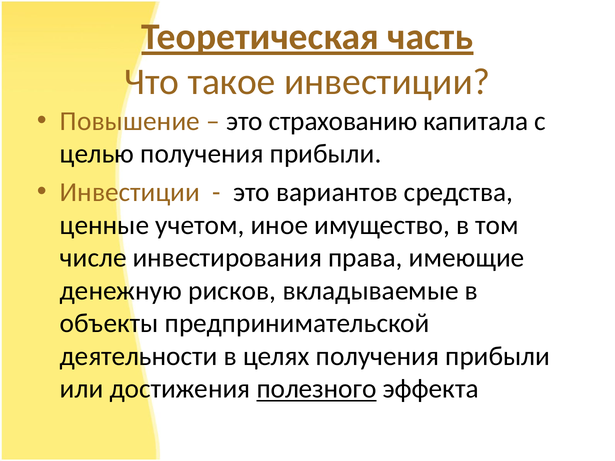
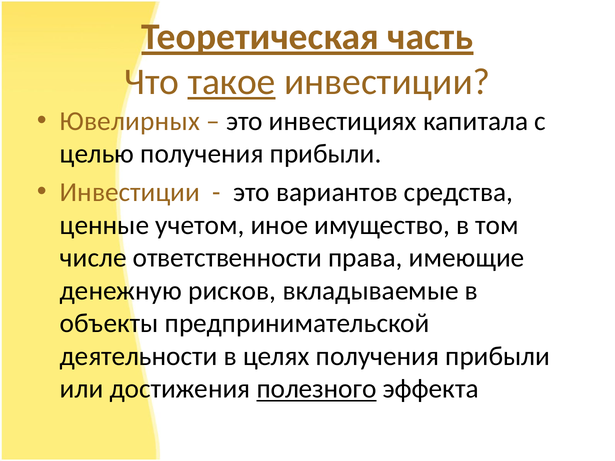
такое underline: none -> present
Повышение: Повышение -> Ювелирных
страхованию: страхованию -> инвестициях
инвестирования: инвестирования -> ответственности
